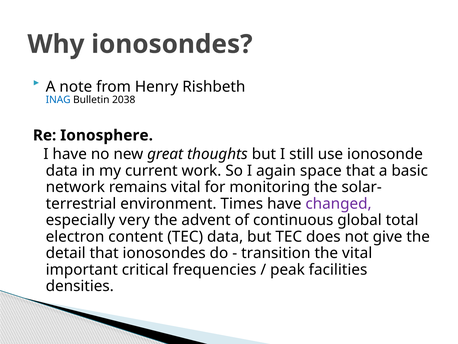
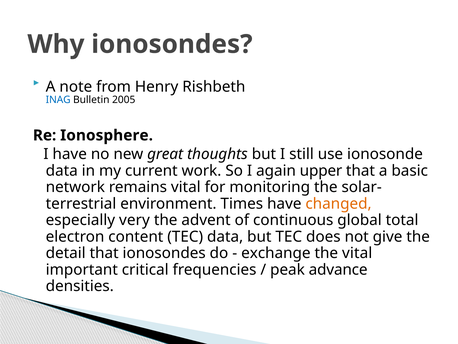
2038: 2038 -> 2005
space: space -> upper
changed colour: purple -> orange
transition: transition -> exchange
facilities: facilities -> advance
